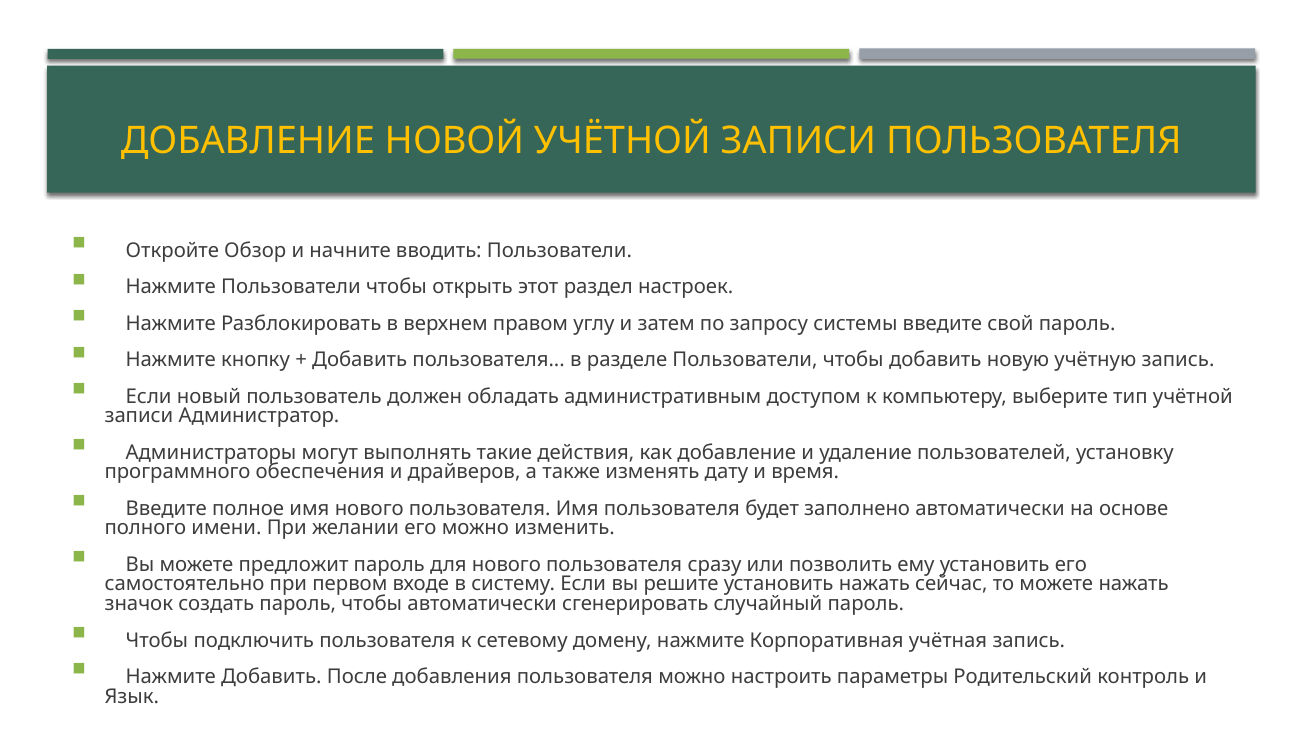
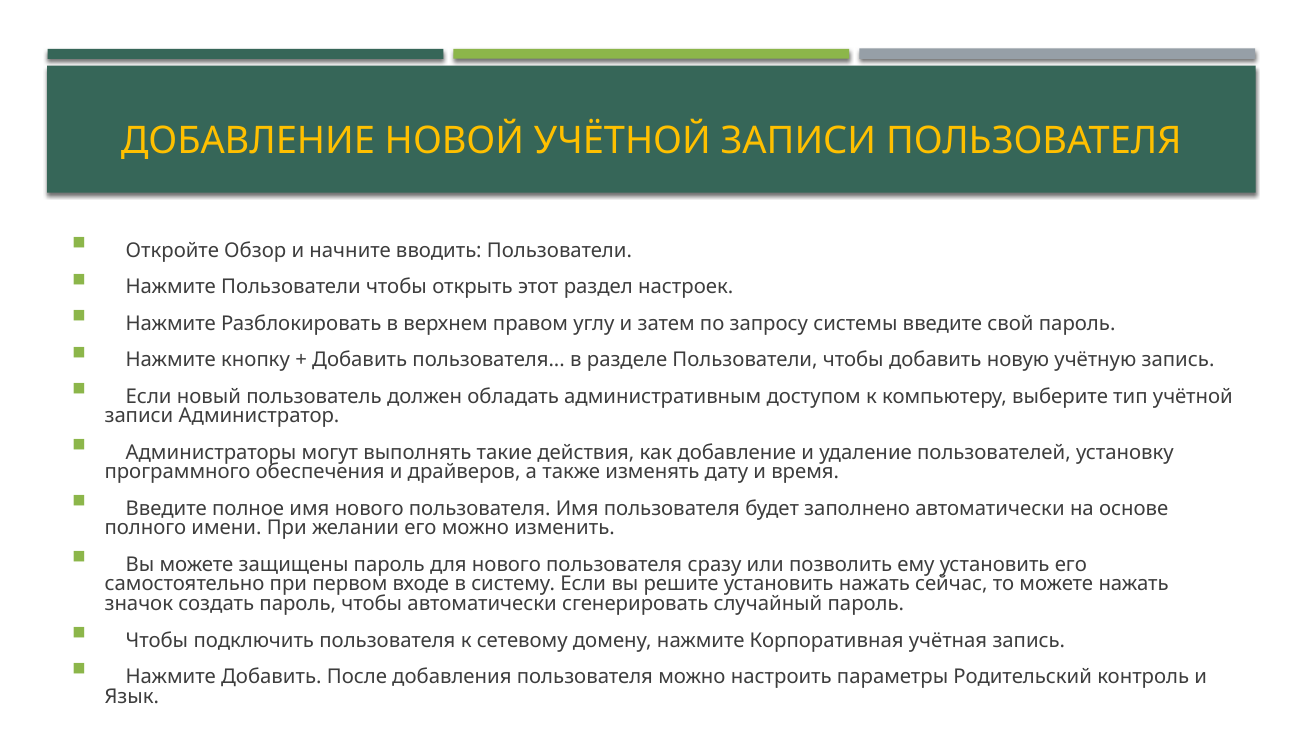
предложит: предложит -> защищены
